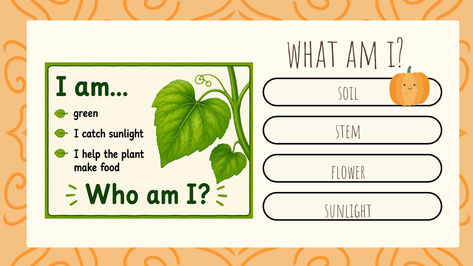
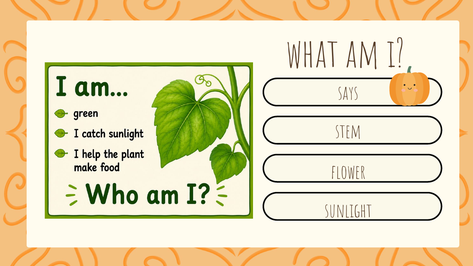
soil: soil -> says
